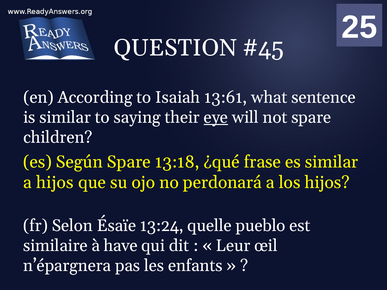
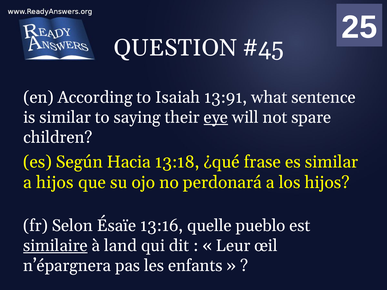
13:61: 13:61 -> 13:91
Según Spare: Spare -> Hacia
13:24: 13:24 -> 13:16
similaire underline: none -> present
have: have -> land
